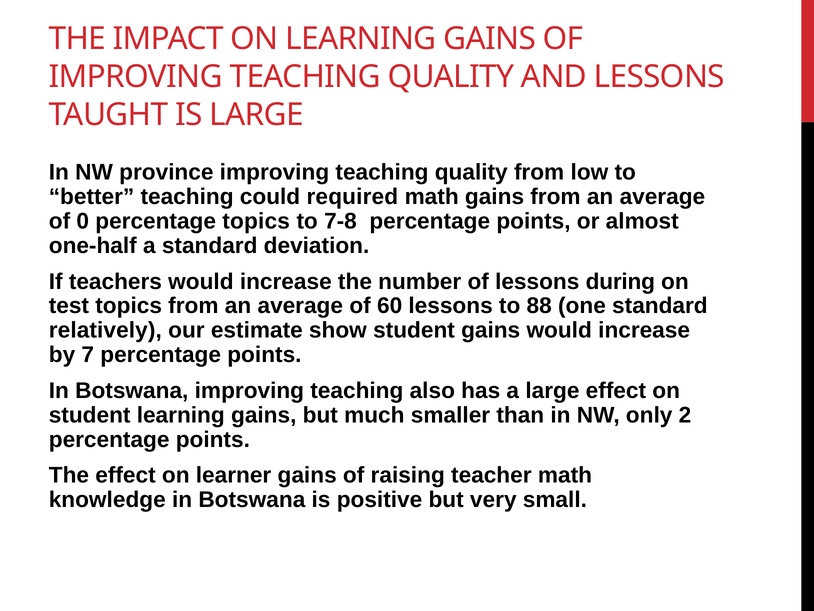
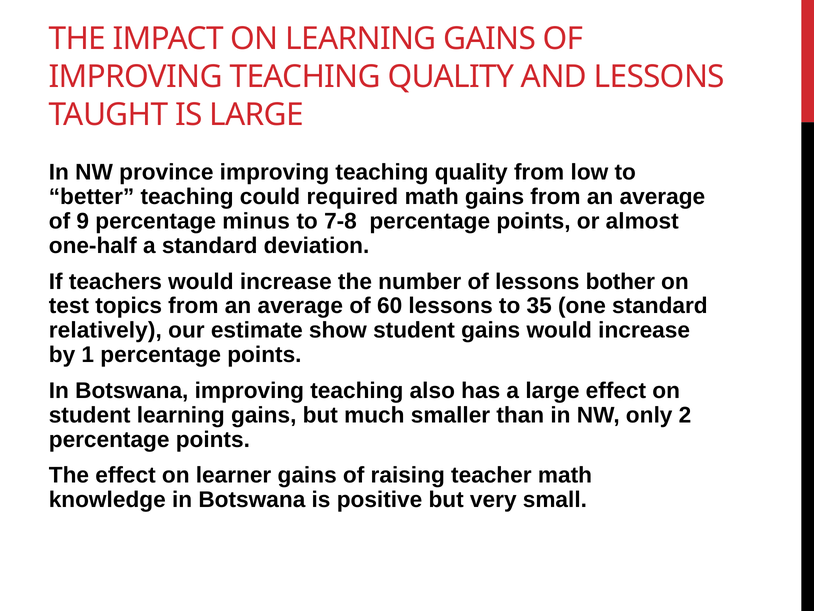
0: 0 -> 9
percentage topics: topics -> minus
during: during -> bother
88: 88 -> 35
7: 7 -> 1
